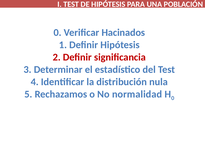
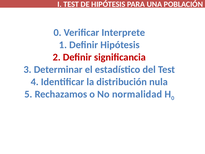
Hacinados: Hacinados -> Interprete
